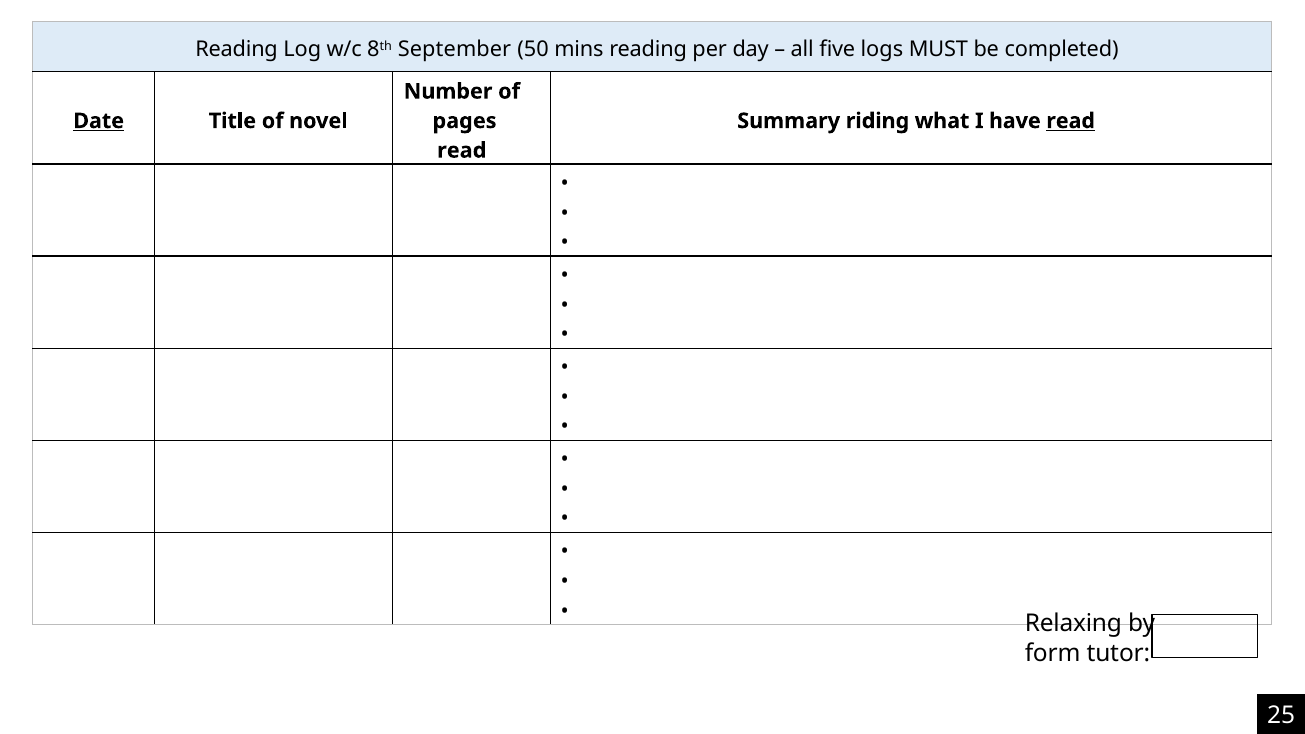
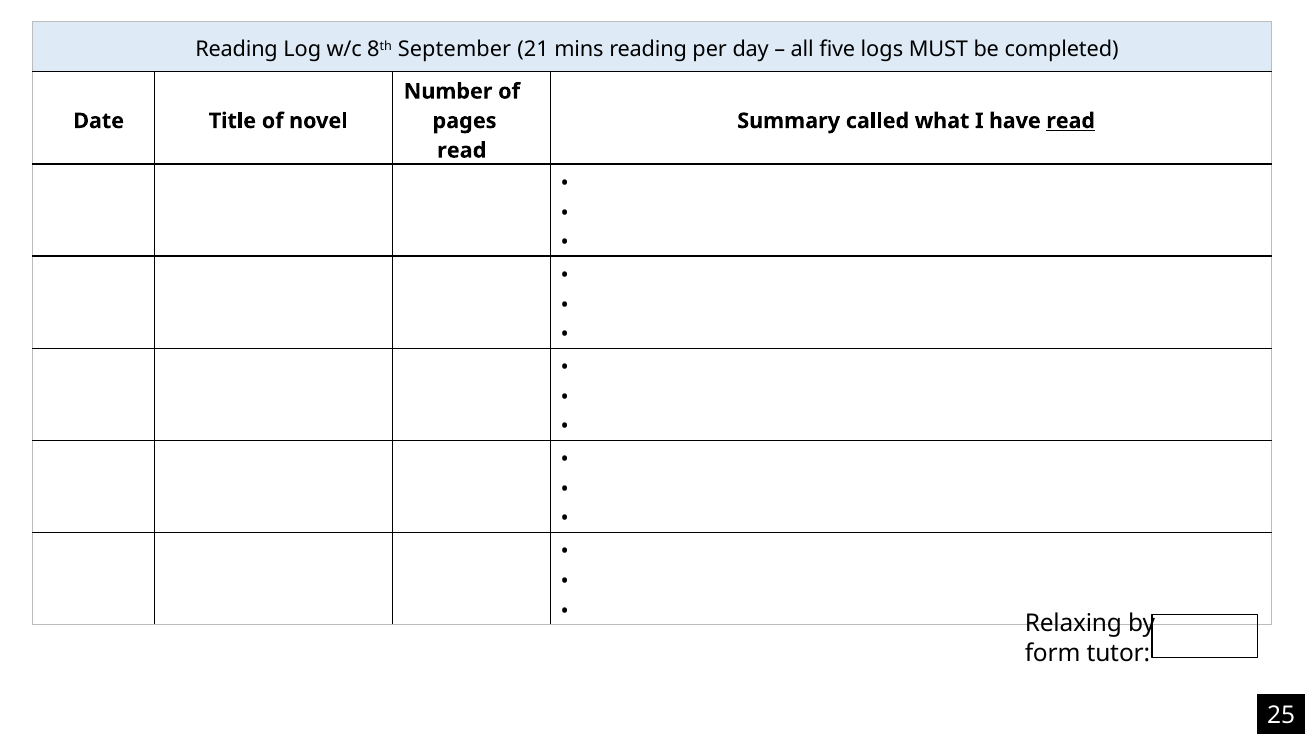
50: 50 -> 21
Date underline: present -> none
riding: riding -> called
